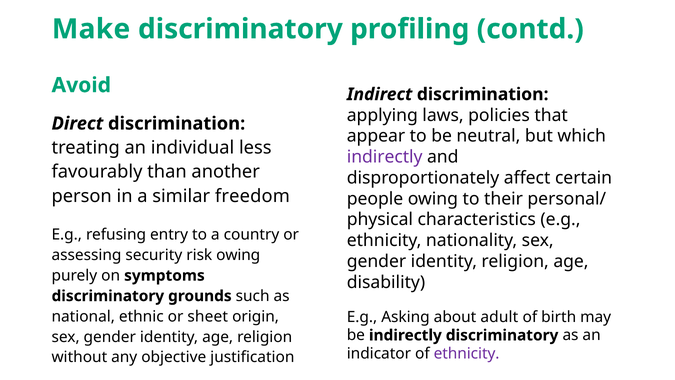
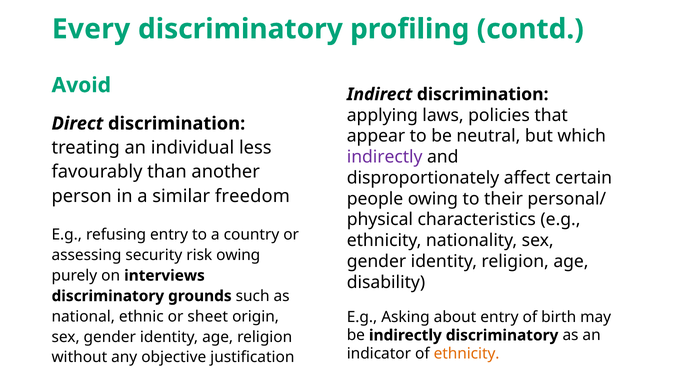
Make: Make -> Every
symptoms: symptoms -> interviews
about adult: adult -> entry
ethnicity at (467, 353) colour: purple -> orange
